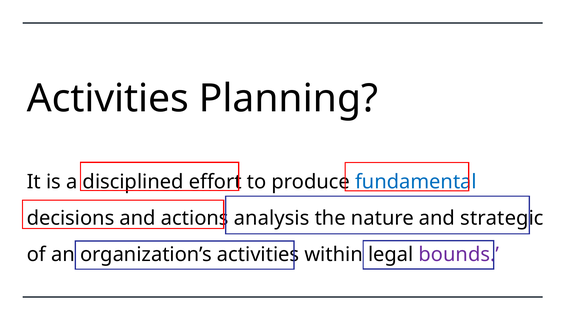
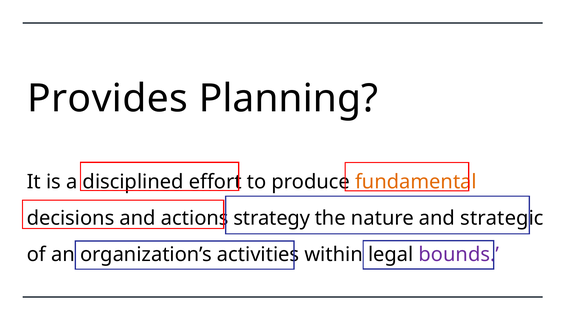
Activities at (108, 99): Activities -> Provides
fundamental colour: blue -> orange
analysis: analysis -> strategy
